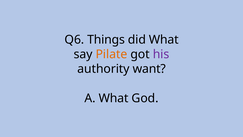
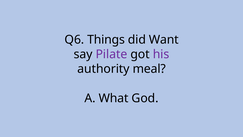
did What: What -> Want
Pilate colour: orange -> purple
want: want -> meal
